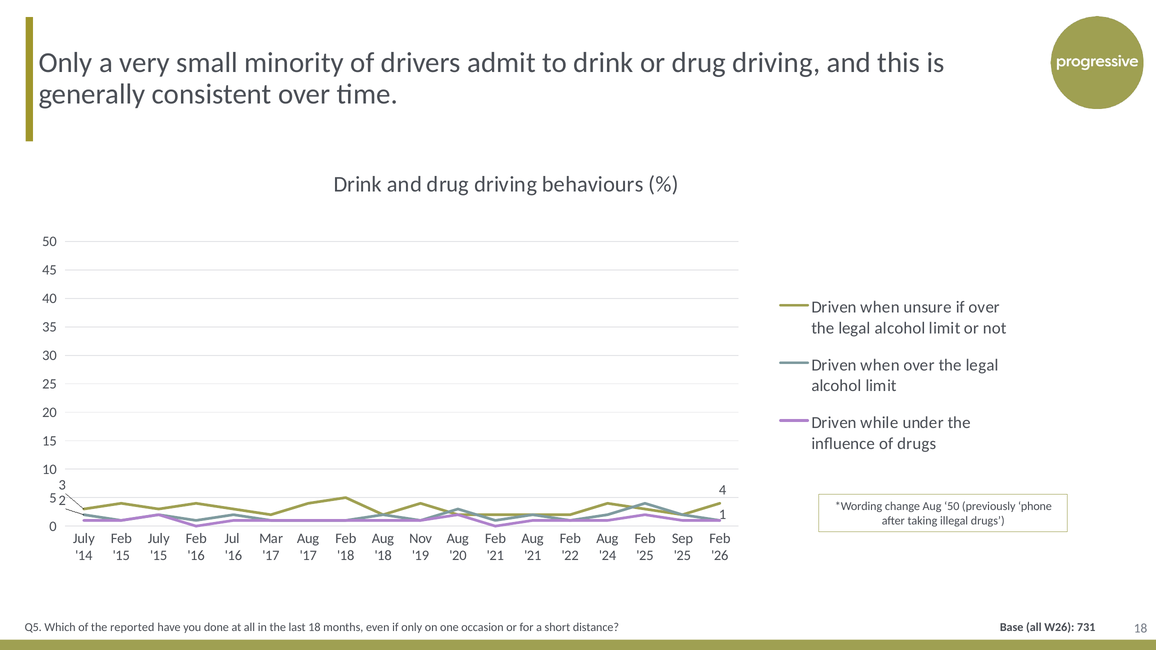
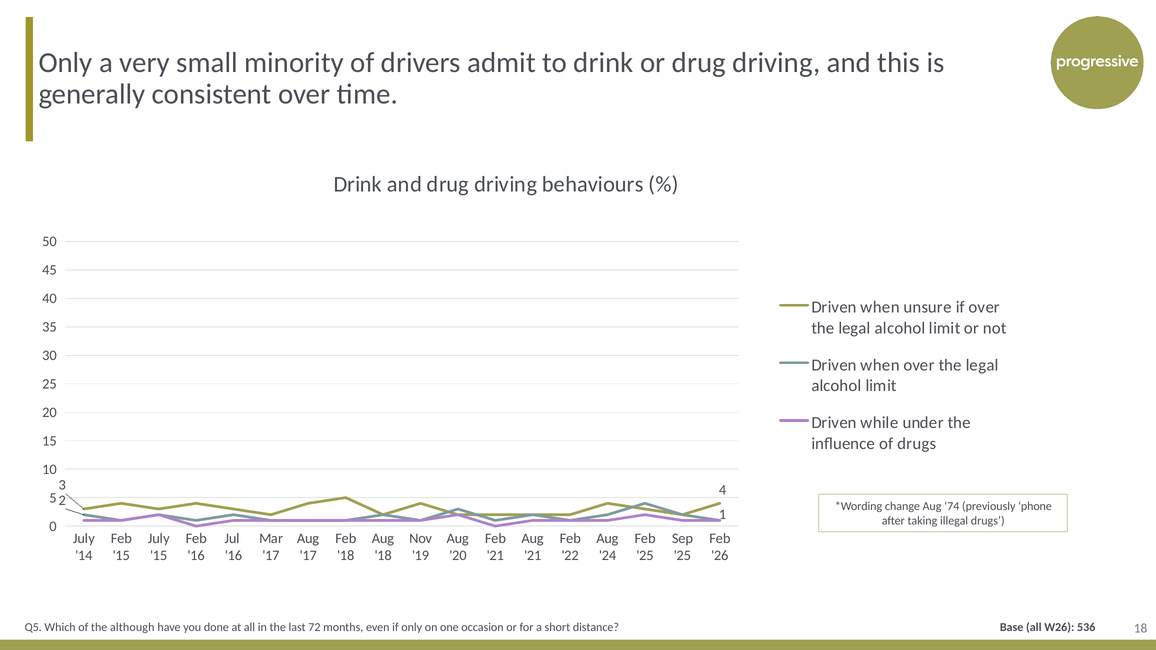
Aug 50: 50 -> 74
reported: reported -> although
last 18: 18 -> 72
731: 731 -> 536
